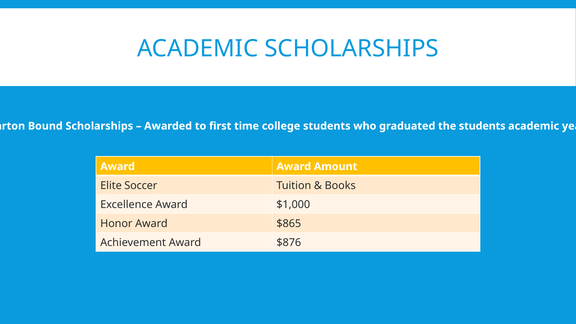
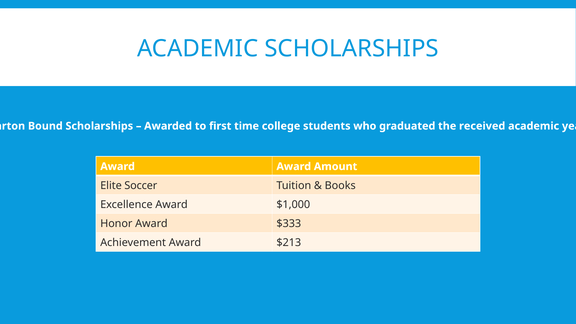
the students: students -> received
$865: $865 -> $333
$876: $876 -> $213
